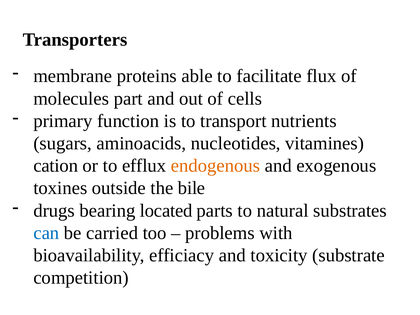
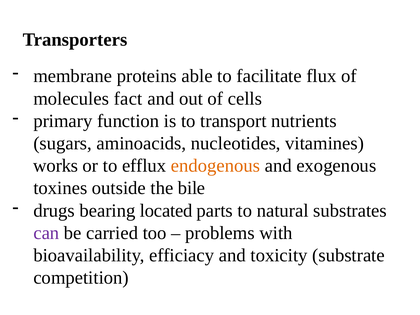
part: part -> fact
cation: cation -> works
can colour: blue -> purple
